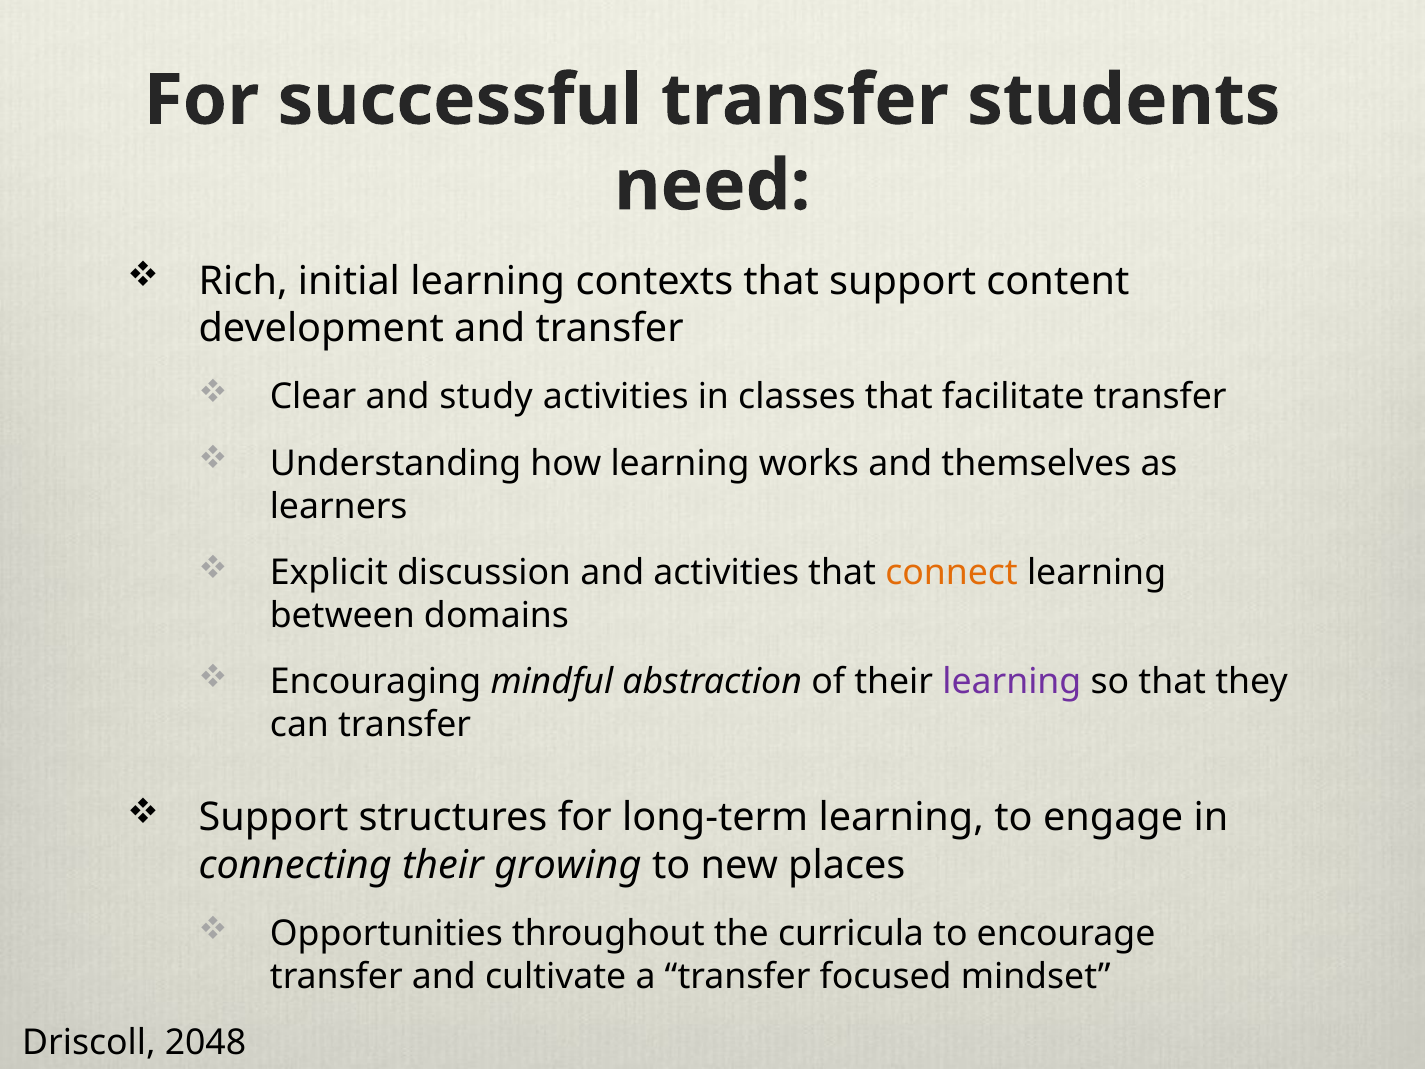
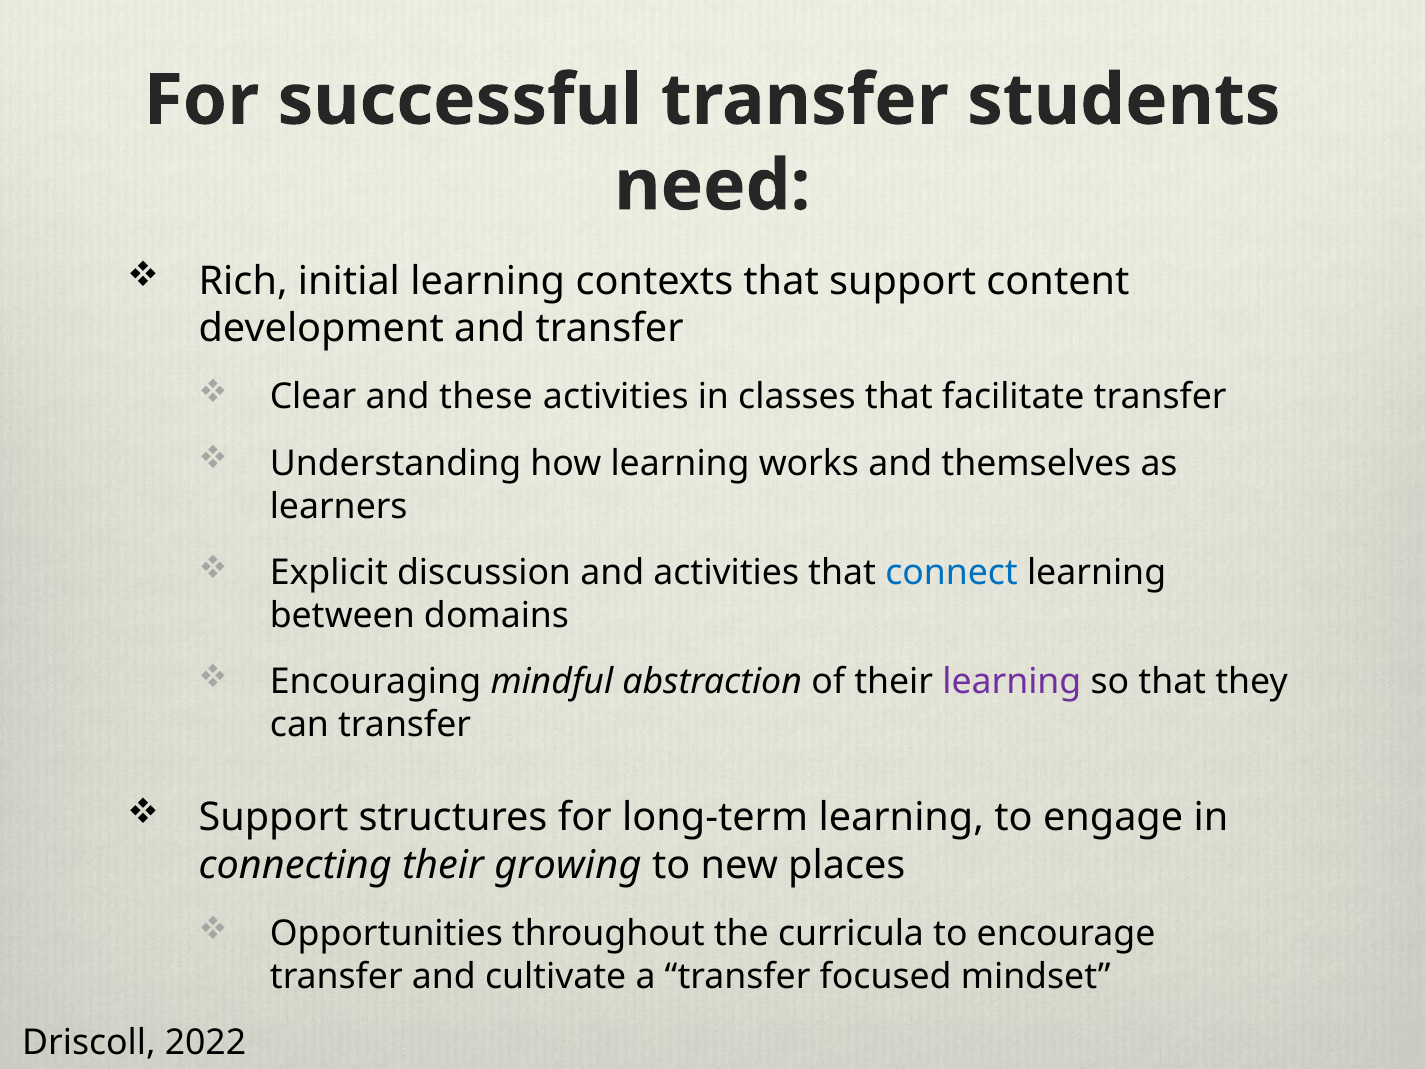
study: study -> these
connect colour: orange -> blue
2048: 2048 -> 2022
